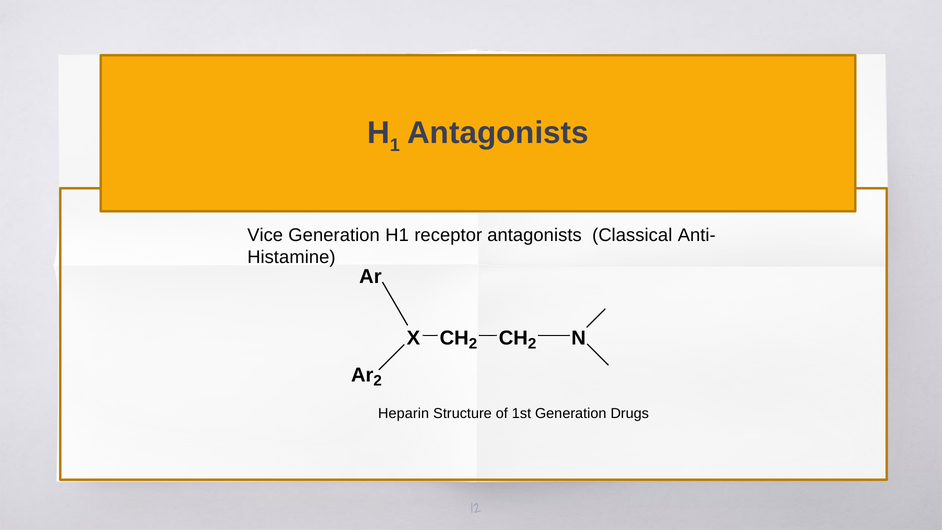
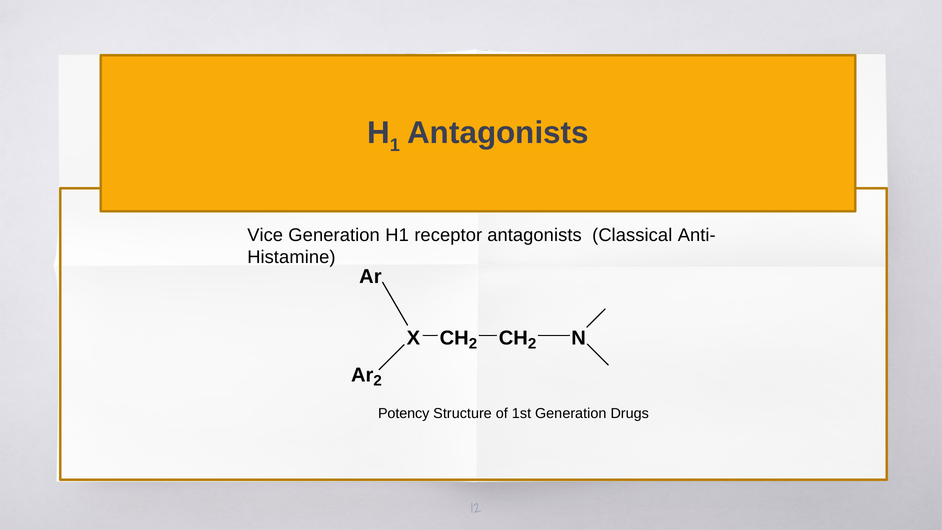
Heparin: Heparin -> Potency
